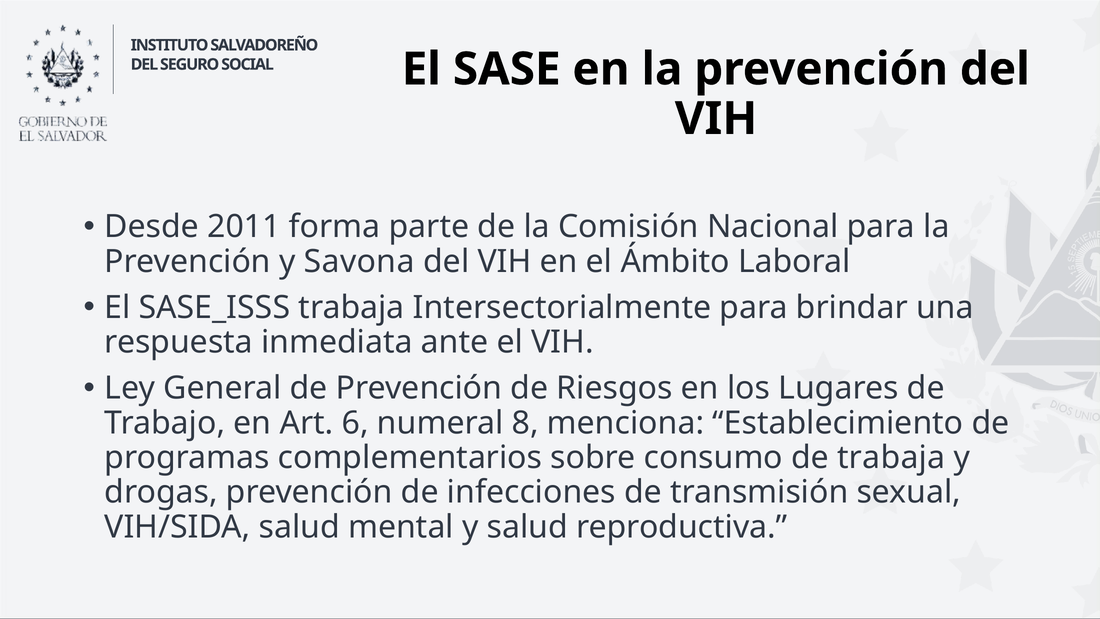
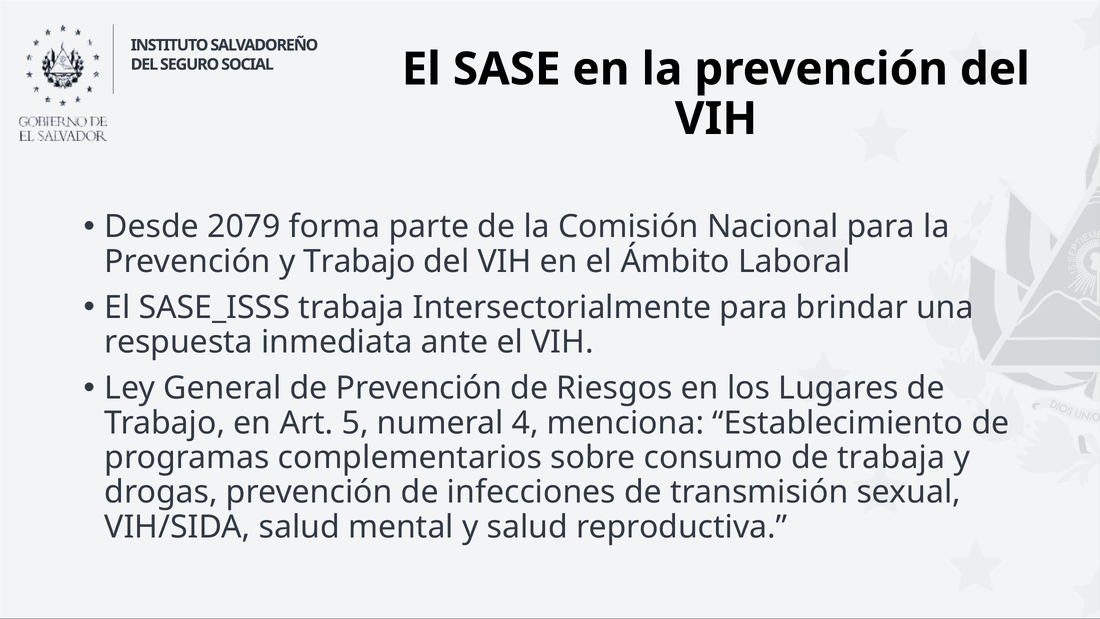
2011: 2011 -> 2079
y Savona: Savona -> Trabajo
6: 6 -> 5
8: 8 -> 4
